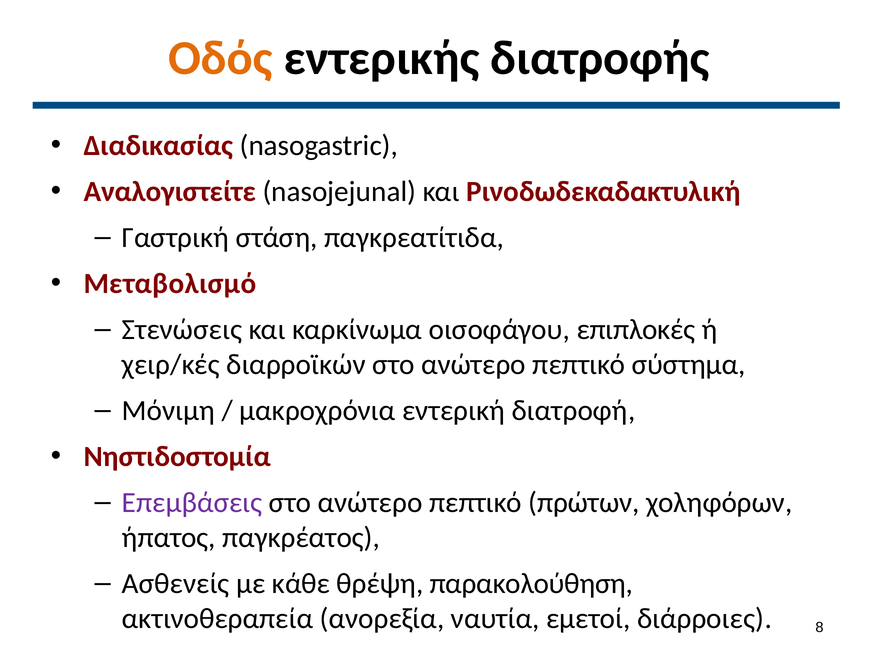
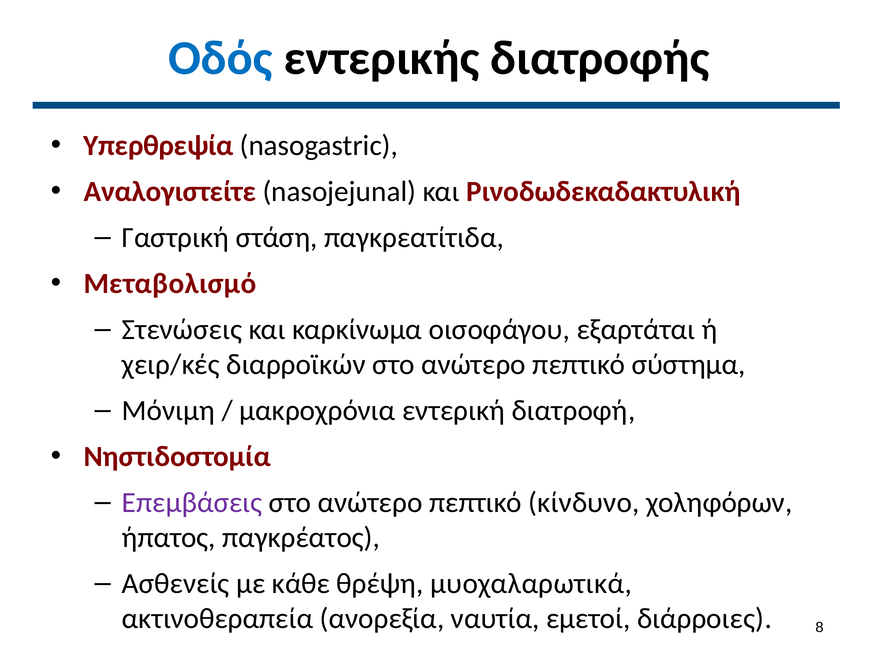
Οδός colour: orange -> blue
Διαδικασίας: Διαδικασίας -> Υπερθρεψία
επιπλοκές: επιπλοκές -> εξαρτάται
πρώτων: πρώτων -> κίνδυνο
παρακολούθηση: παρακολούθηση -> μυοχαλαρωτικά
